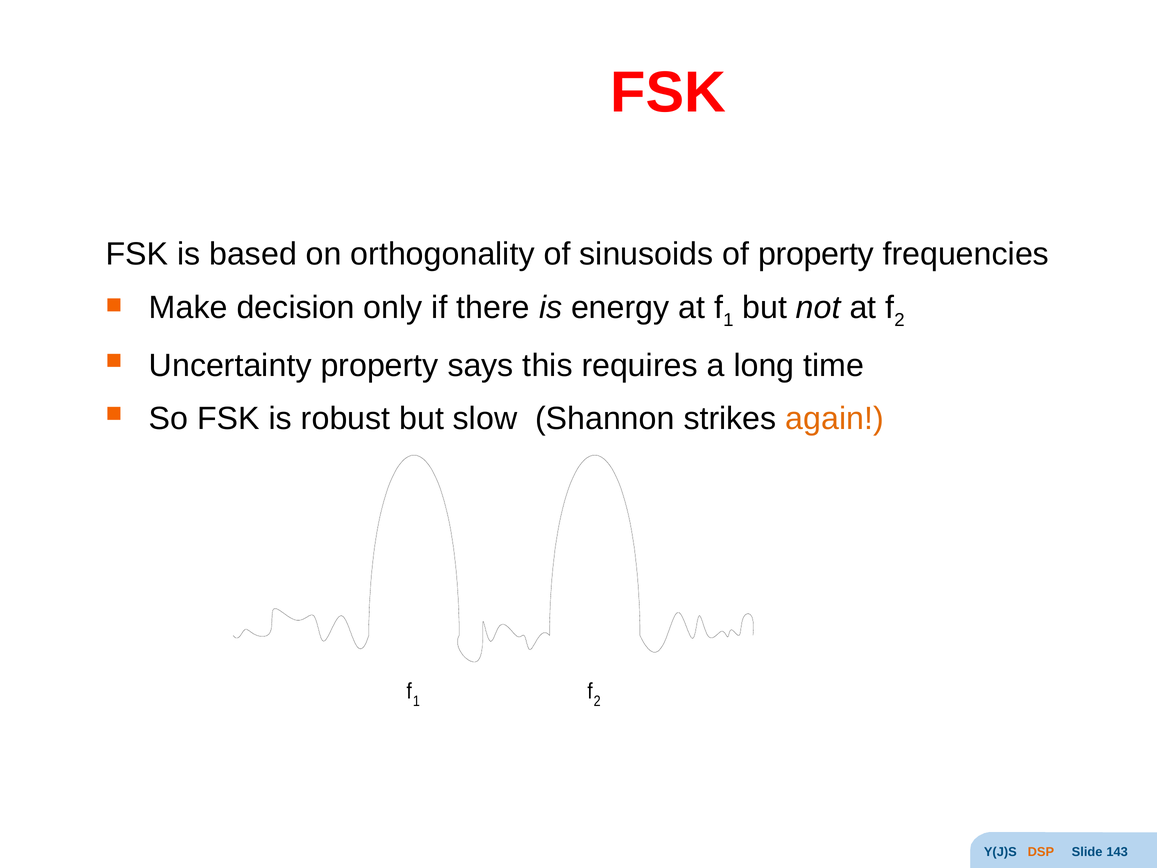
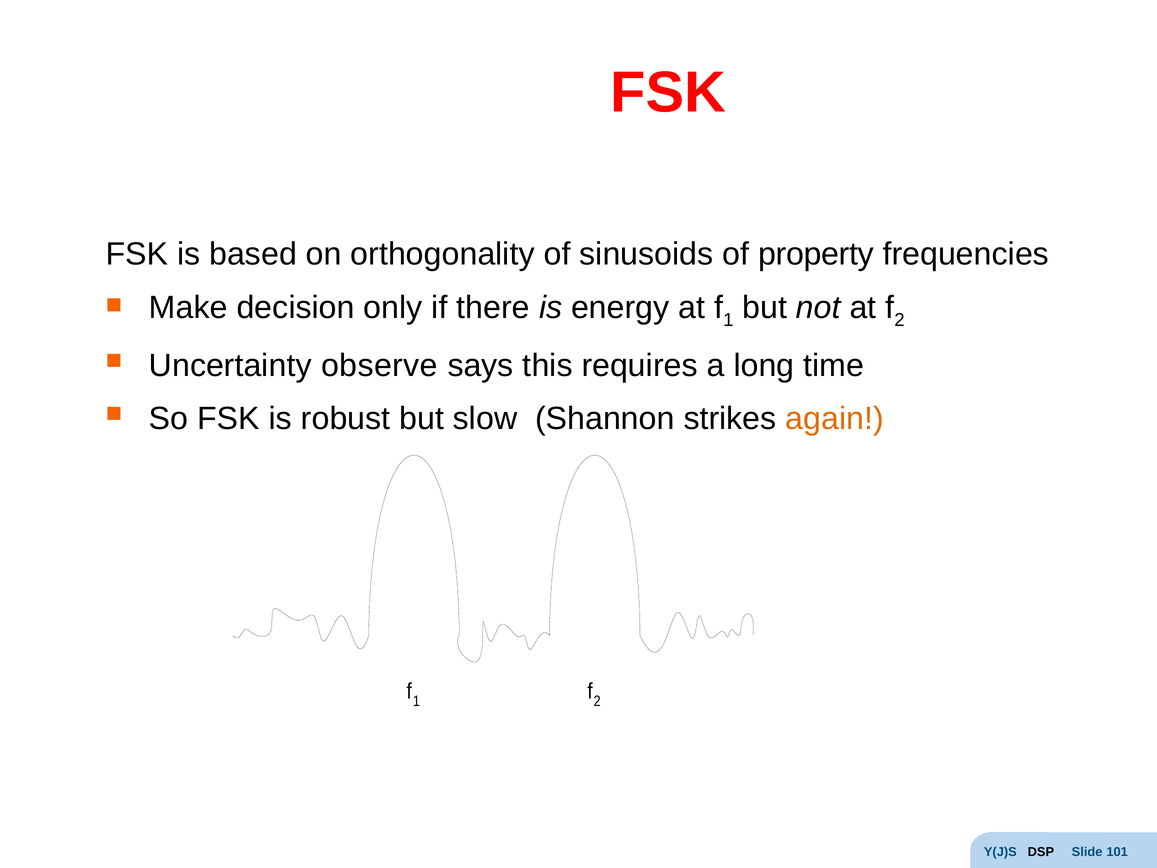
Uncertainty property: property -> observe
DSP colour: orange -> black
143: 143 -> 101
